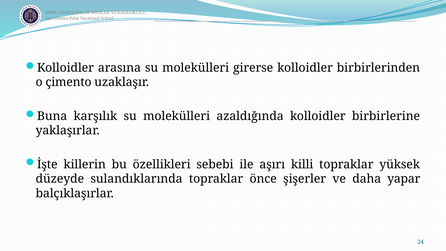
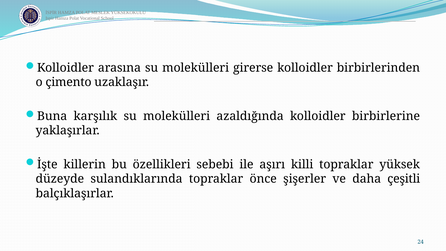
yapar: yapar -> çeşitli
